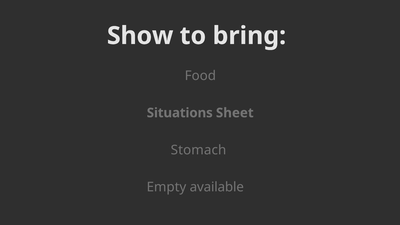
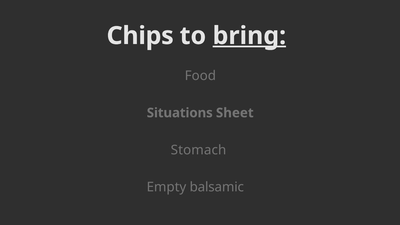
Show: Show -> Chips
bring underline: none -> present
available: available -> balsamic
